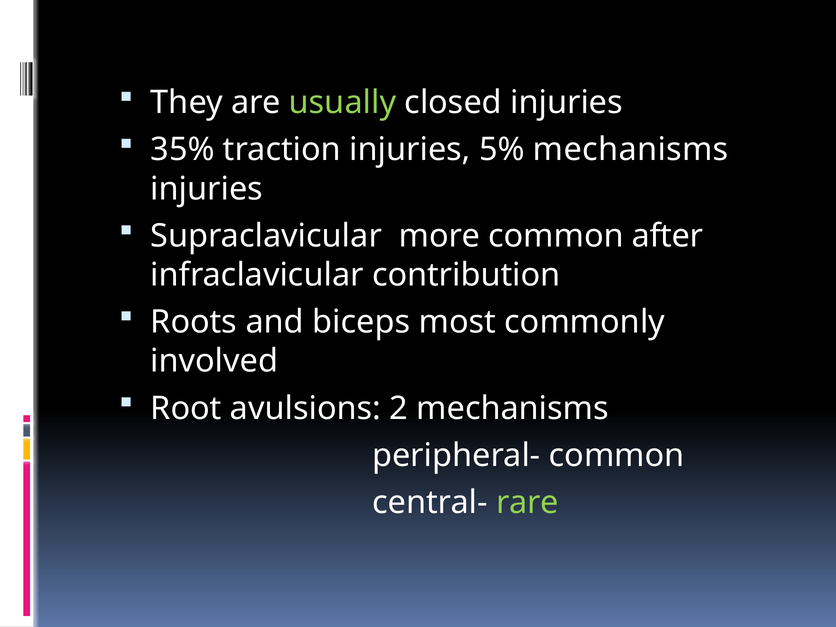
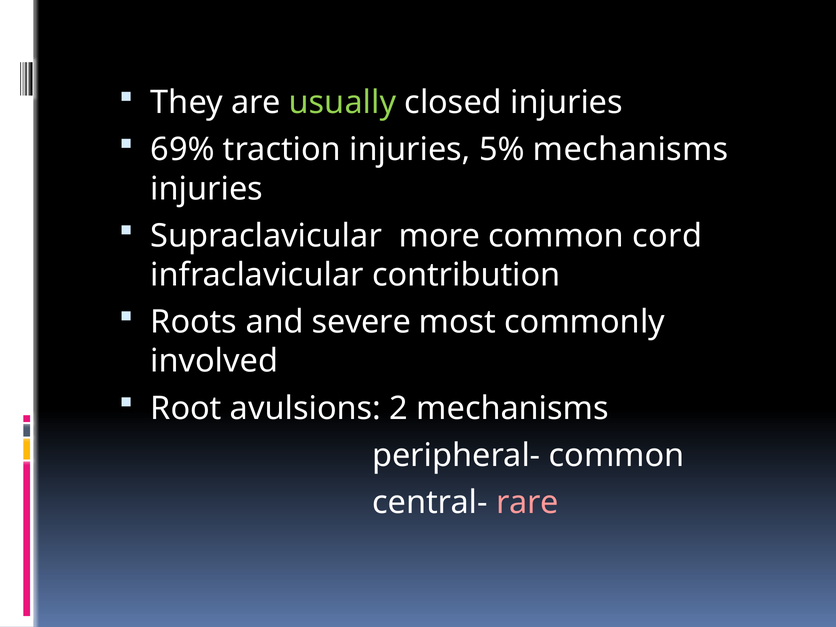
35%: 35% -> 69%
after: after -> cord
biceps: biceps -> severe
rare colour: light green -> pink
